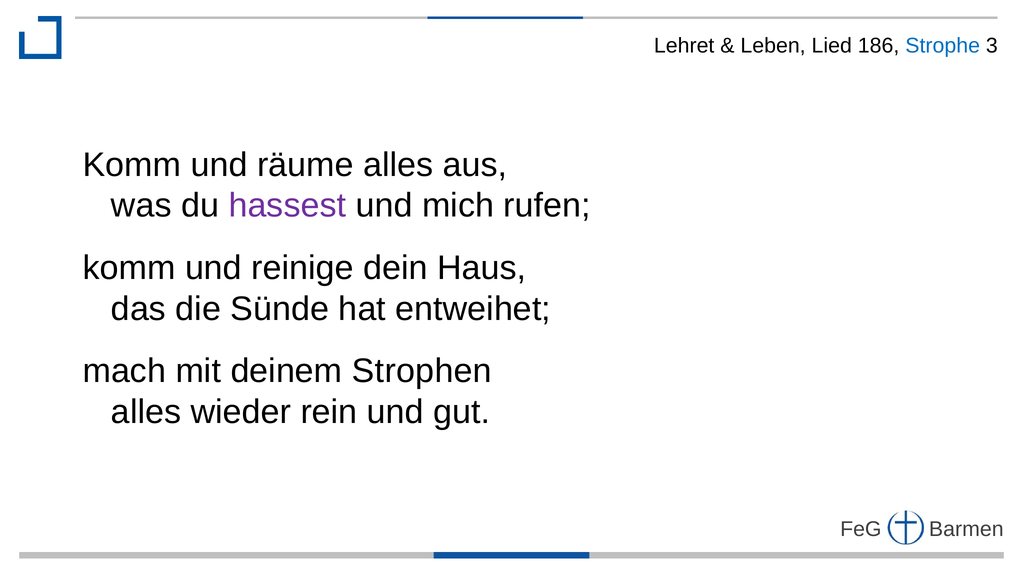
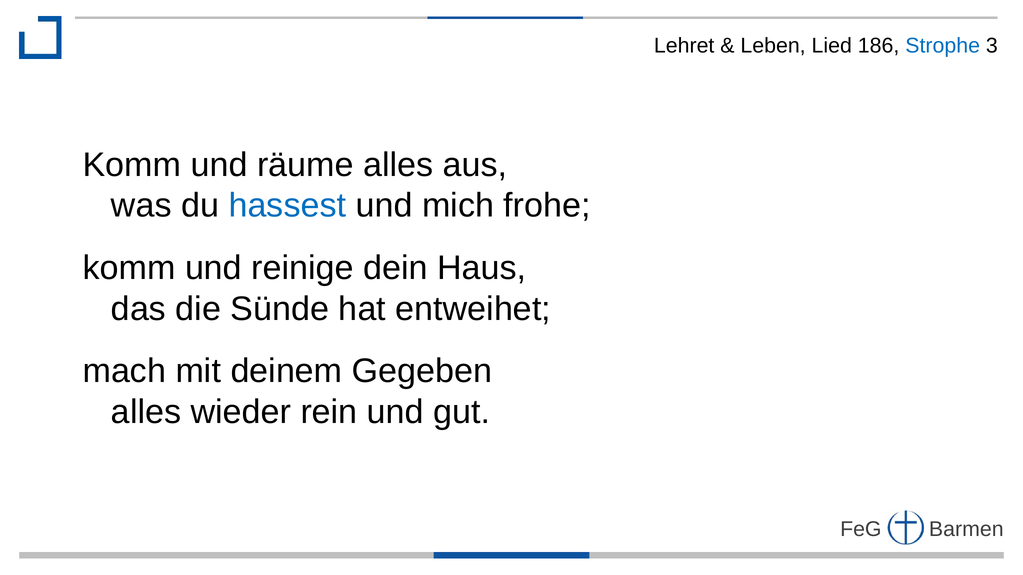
hassest colour: purple -> blue
rufen: rufen -> frohe
Strophen: Strophen -> Gegeben
